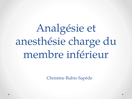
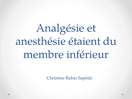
charge: charge -> étaient
